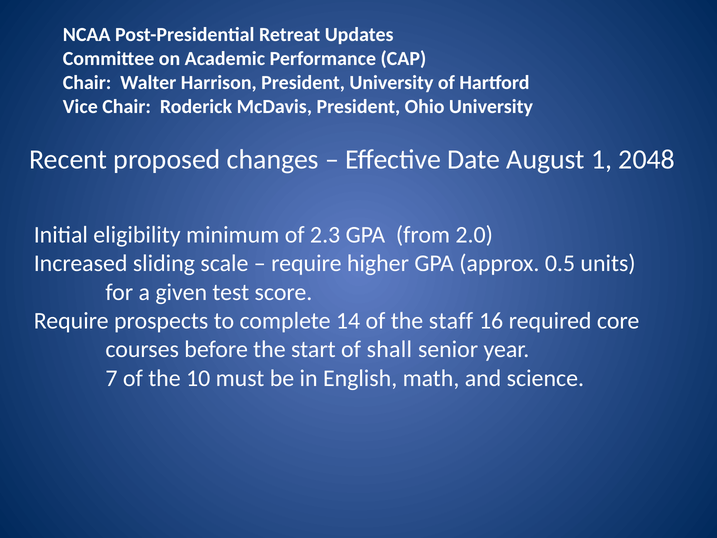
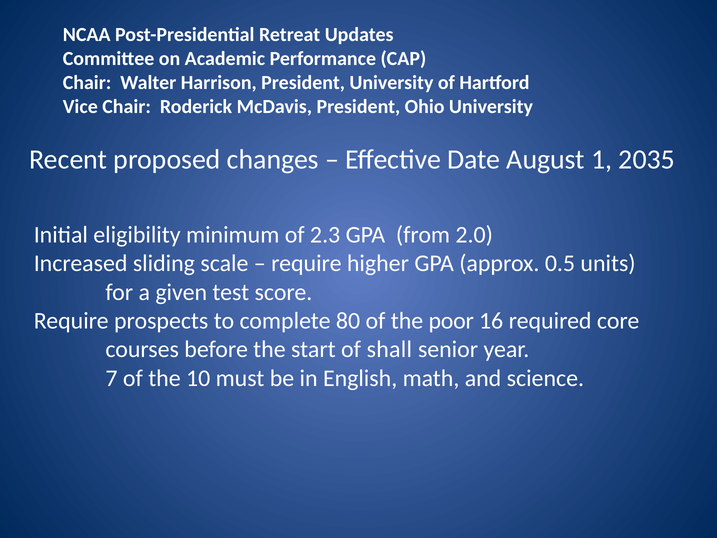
2048: 2048 -> 2035
14: 14 -> 80
staff: staff -> poor
